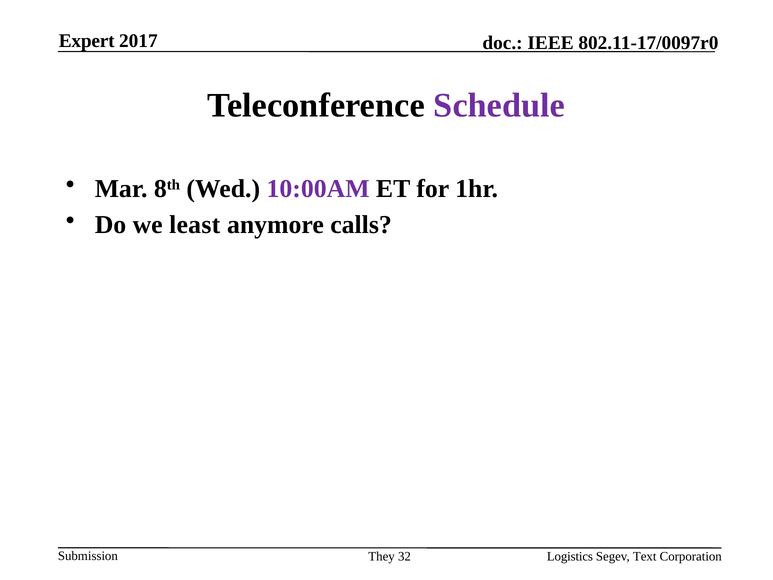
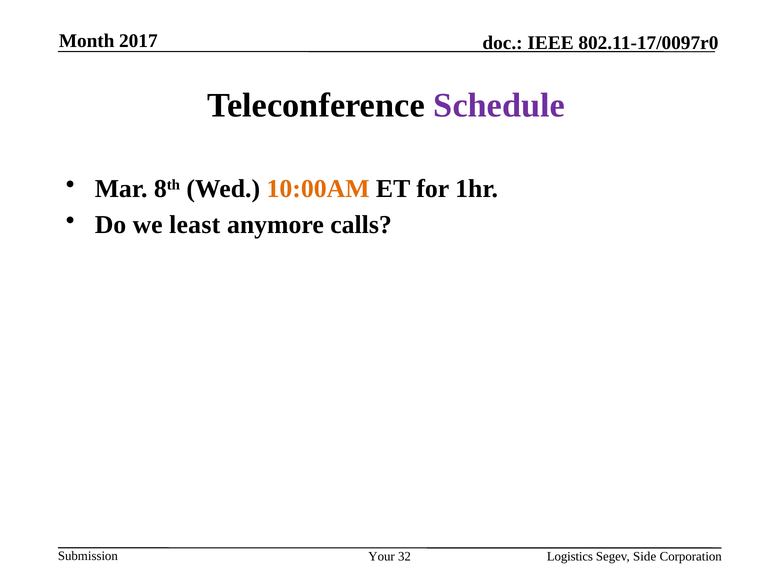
Expert: Expert -> Month
10:00AM colour: purple -> orange
They: They -> Your
Text: Text -> Side
